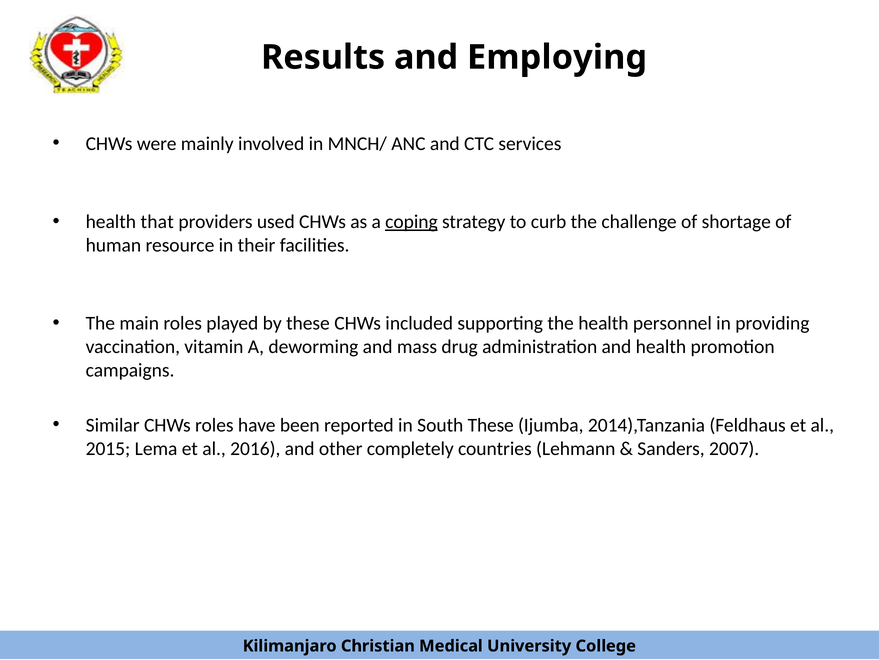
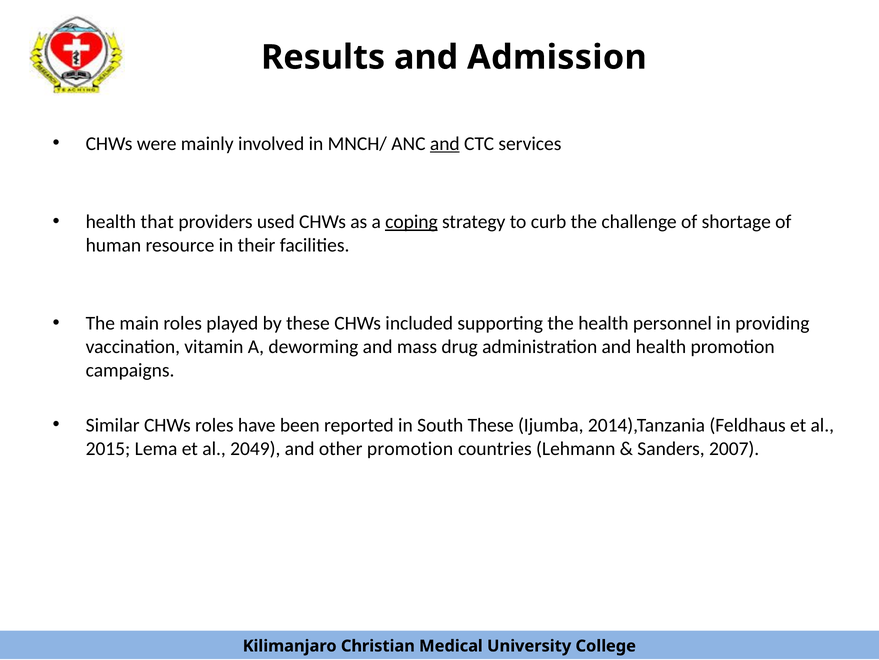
Employing: Employing -> Admission
and at (445, 143) underline: none -> present
2016: 2016 -> 2049
other completely: completely -> promotion
